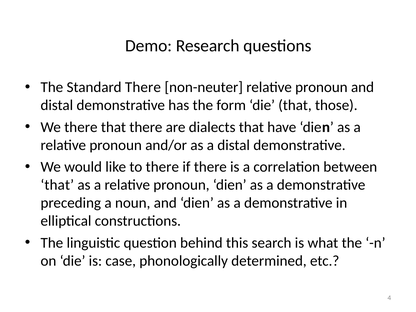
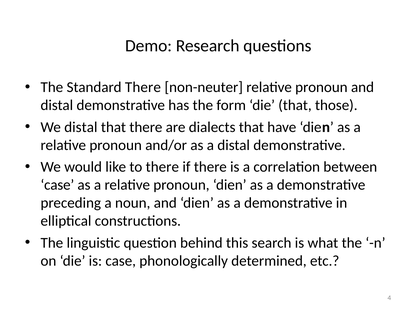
We there: there -> distal
that at (57, 185): that -> case
